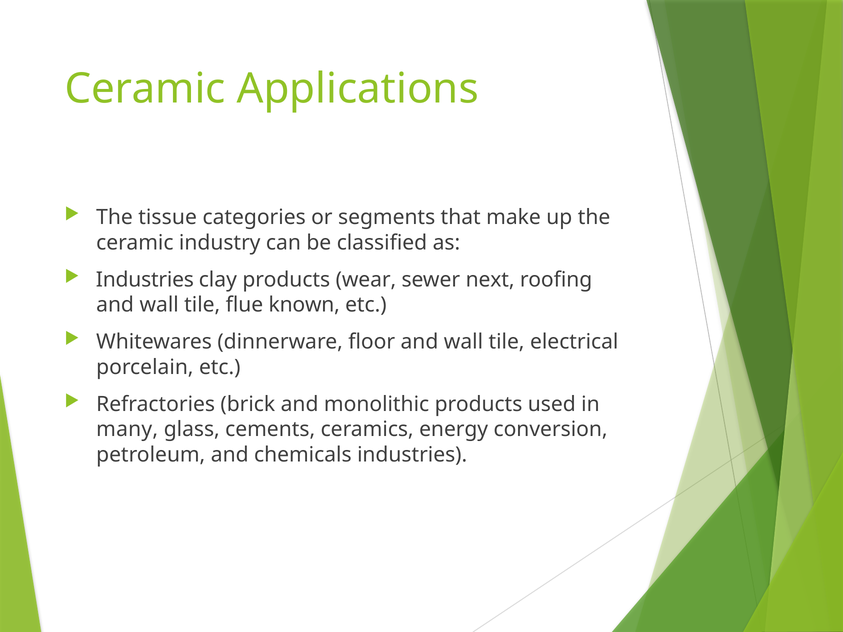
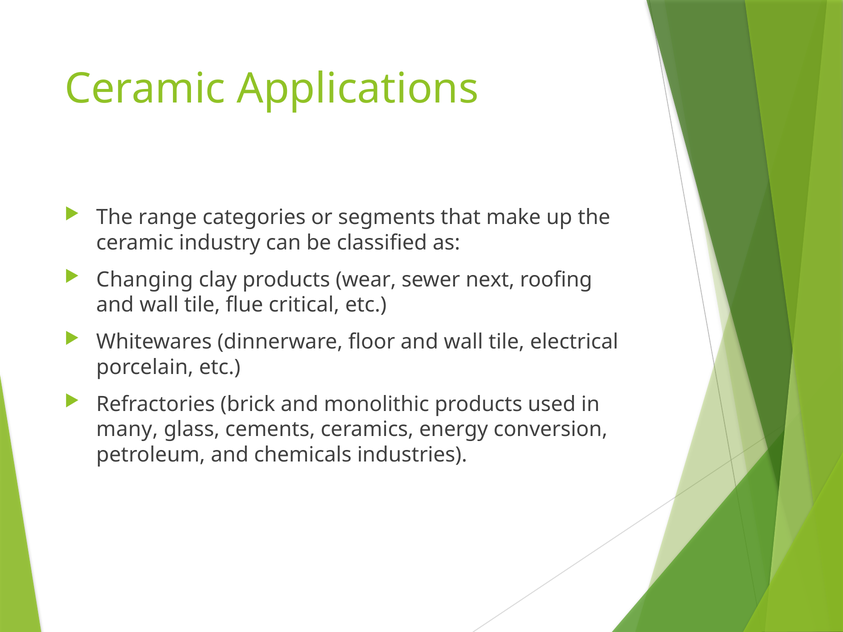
tissue: tissue -> range
Industries at (145, 280): Industries -> Changing
known: known -> critical
